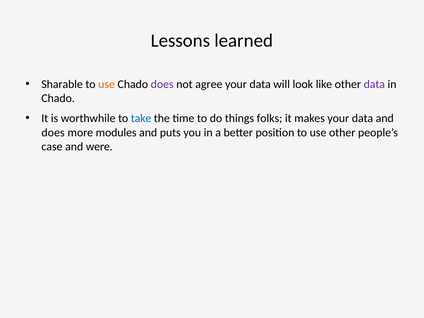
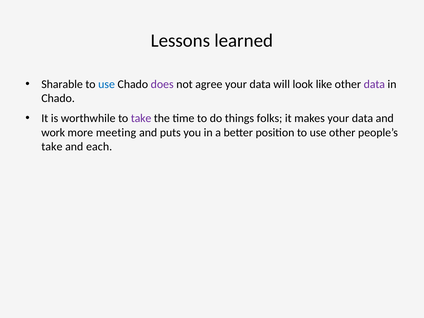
use at (107, 84) colour: orange -> blue
take at (141, 118) colour: blue -> purple
does at (53, 133): does -> work
modules: modules -> meeting
case at (52, 147): case -> take
were: were -> each
